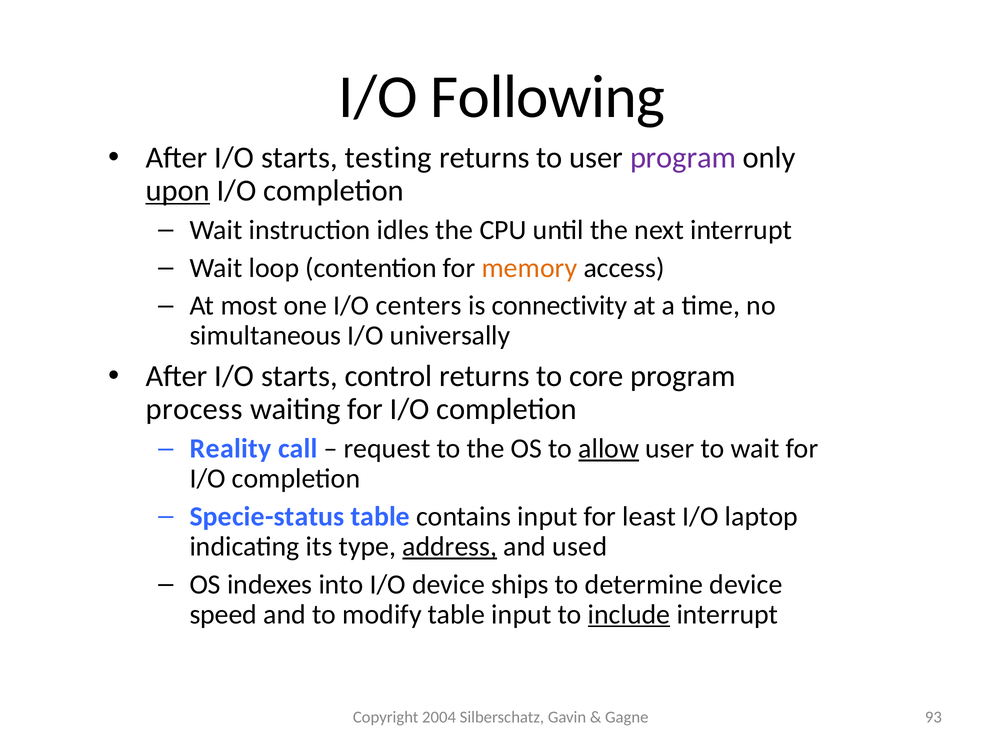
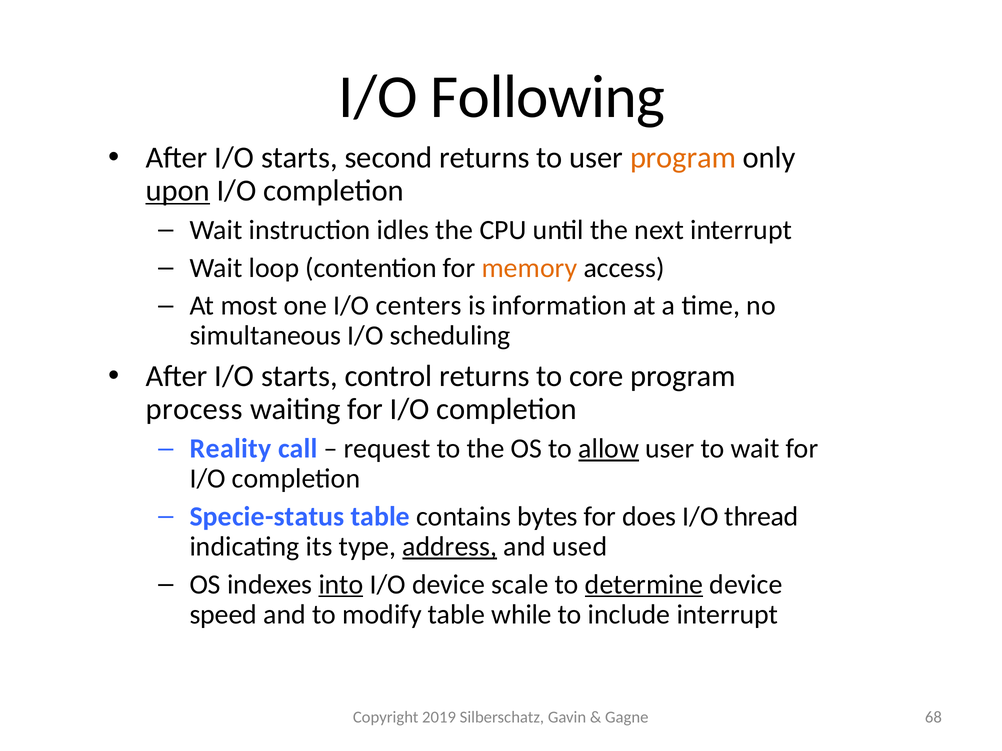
testing: testing -> second
program at (683, 158) colour: purple -> orange
connectivity: connectivity -> information
universally: universally -> scheduling
contains input: input -> bytes
least: least -> does
laptop: laptop -> thread
into underline: none -> present
ships: ships -> scale
determine underline: none -> present
table input: input -> while
include underline: present -> none
2004: 2004 -> 2019
93: 93 -> 68
